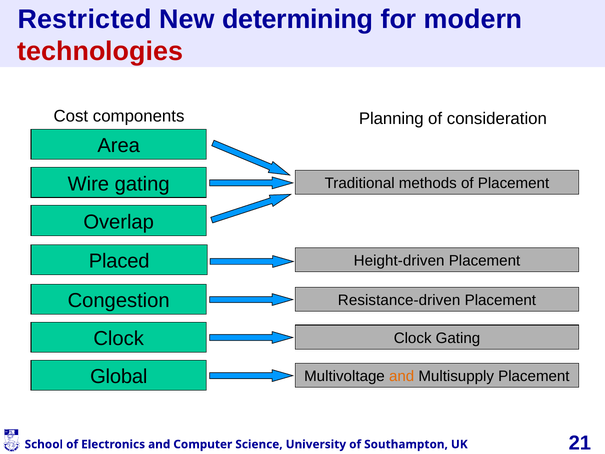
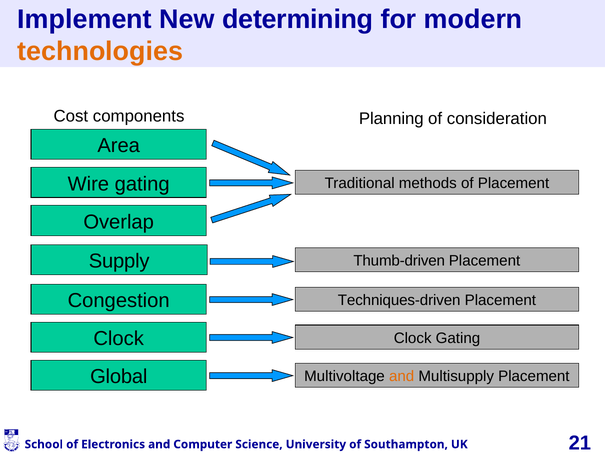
Restricted: Restricted -> Implement
technologies colour: red -> orange
Placed: Placed -> Supply
Height-driven: Height-driven -> Thumb-driven
Resistance-driven: Resistance-driven -> Techniques-driven
